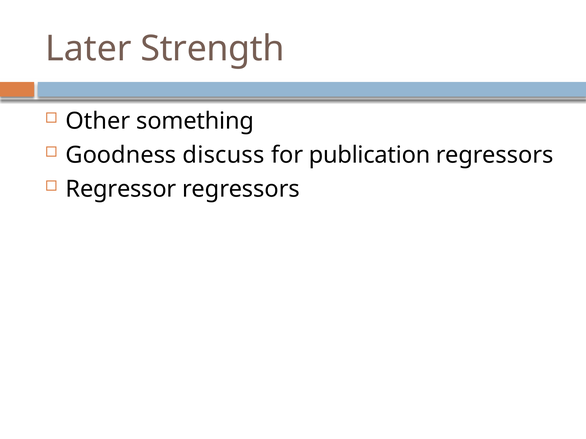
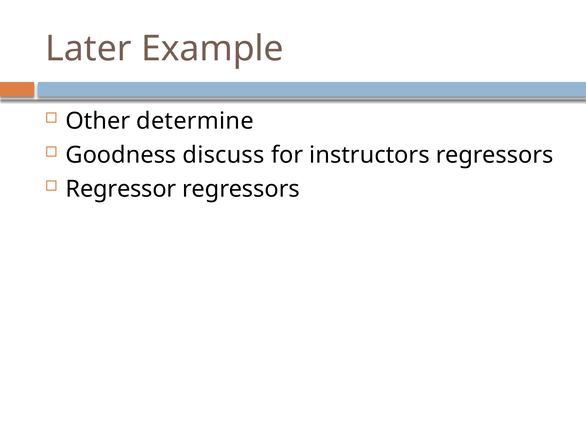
Strength: Strength -> Example
something: something -> determine
publication: publication -> instructors
